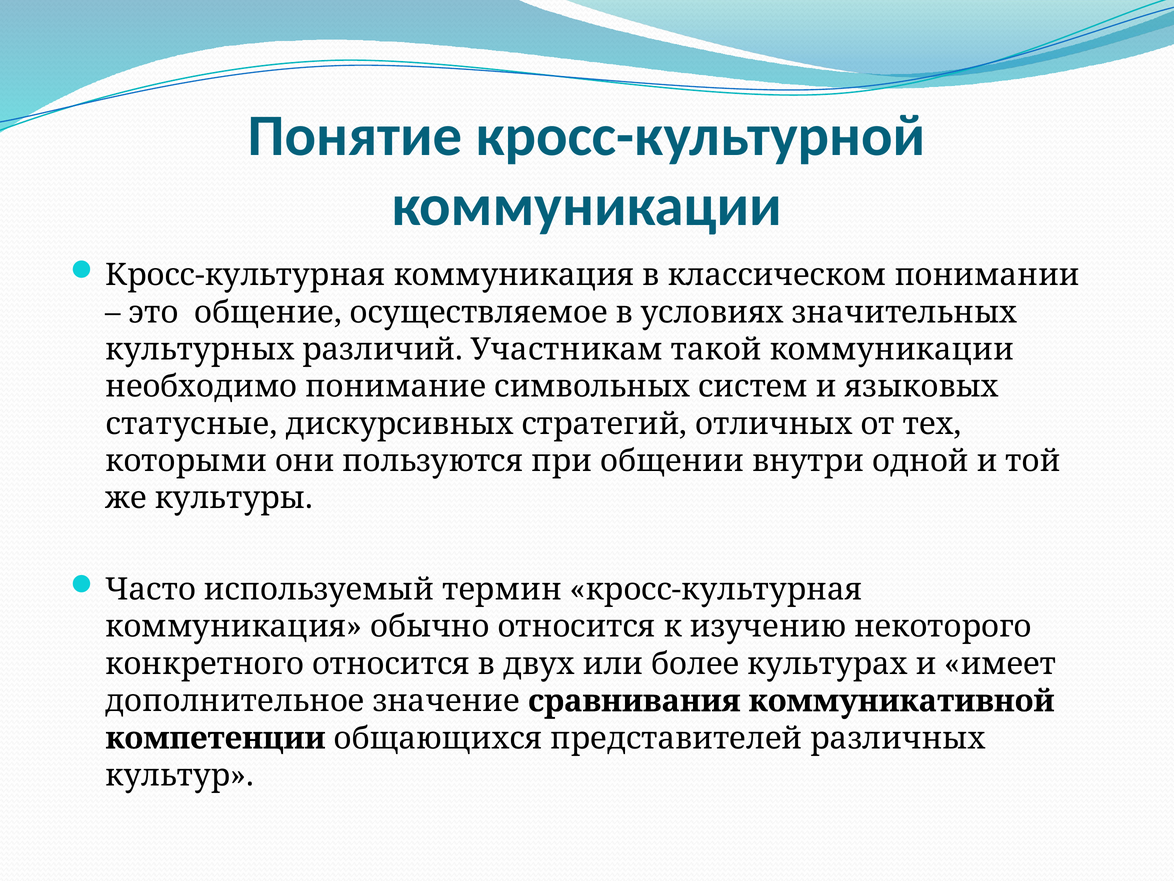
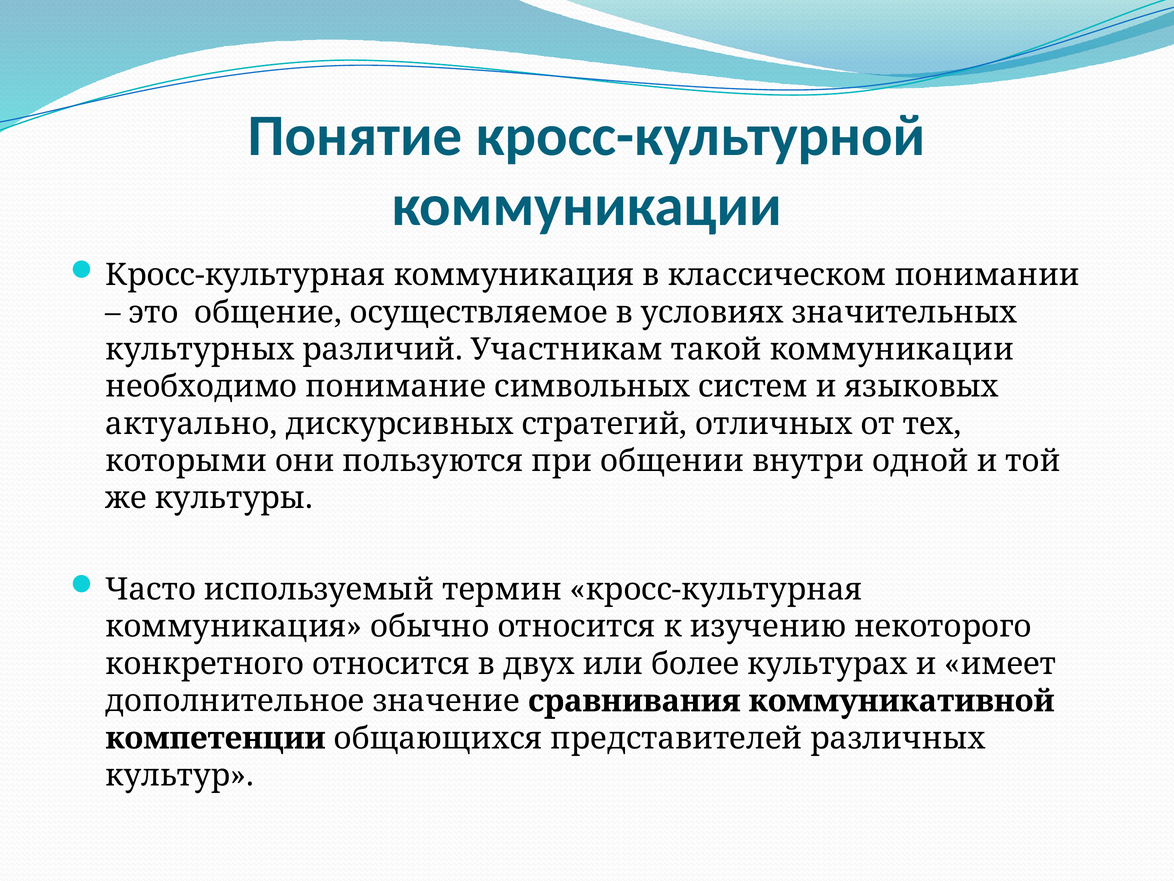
статусные: статусные -> актуально
